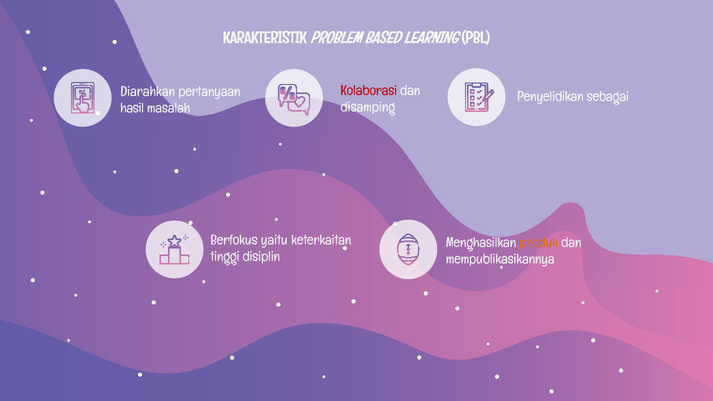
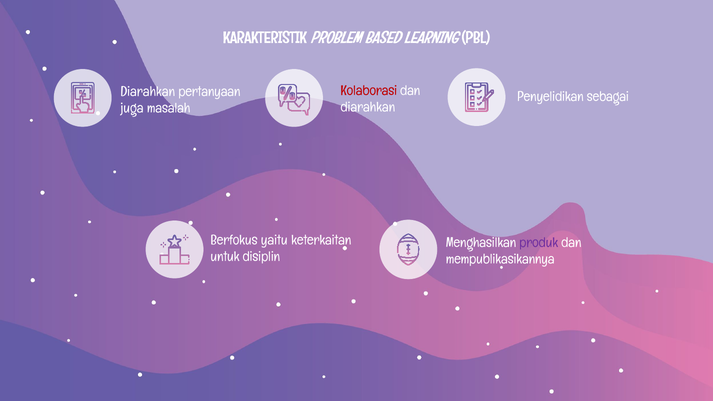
disamping at (368, 107): disamping -> diarahkan
hasil: hasil -> juga
produk colour: orange -> purple
tinggi: tinggi -> untuk
